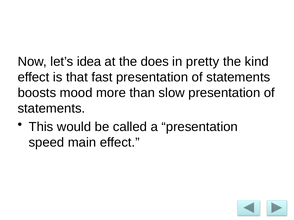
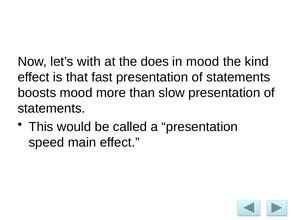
idea: idea -> with
in pretty: pretty -> mood
